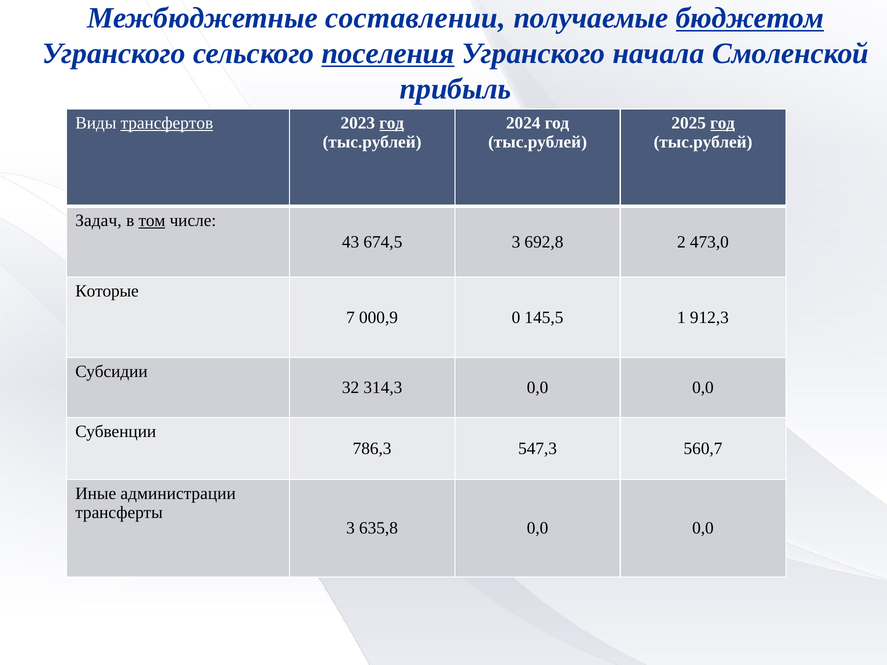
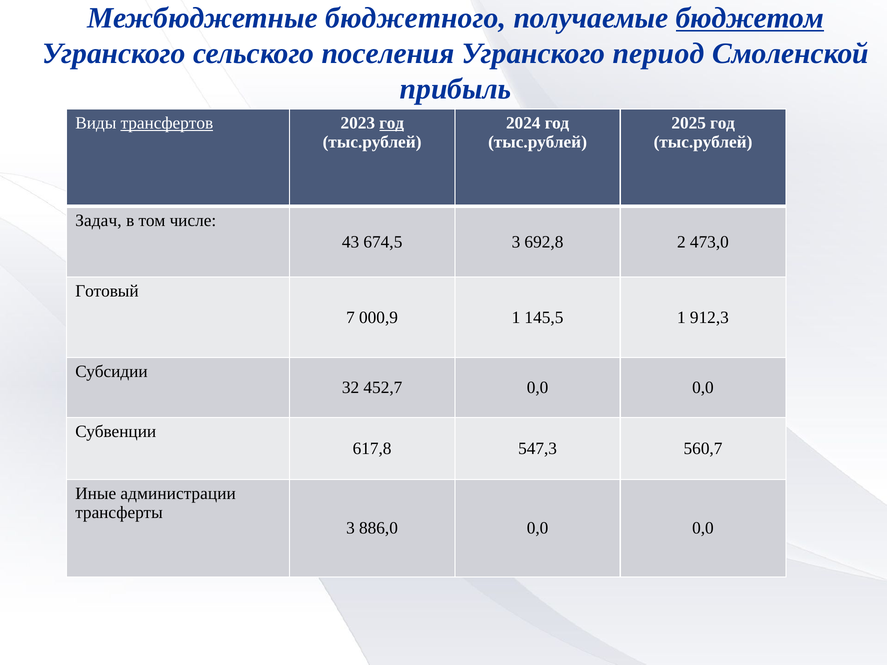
составлении: составлении -> бюджетного
поселения underline: present -> none
начала: начала -> период
год at (723, 123) underline: present -> none
том underline: present -> none
Которые: Которые -> Готовый
000,9 0: 0 -> 1
314,3: 314,3 -> 452,7
786,3: 786,3 -> 617,8
635,8: 635,8 -> 886,0
